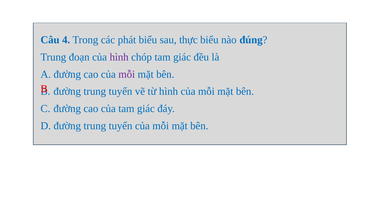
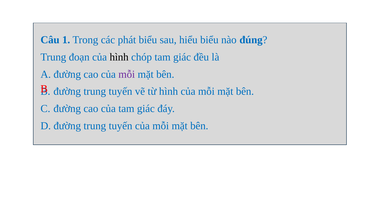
4: 4 -> 1
thực: thực -> hiểu
hình at (119, 57) colour: purple -> black
